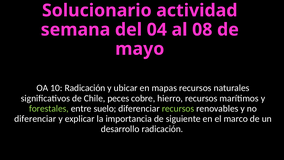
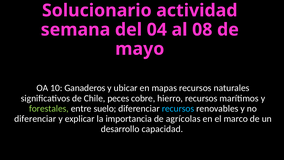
10 Radicación: Radicación -> Ganaderos
recursos at (178, 108) colour: light green -> light blue
siguiente: siguiente -> agrícolas
desarrollo radicación: radicación -> capacidad
